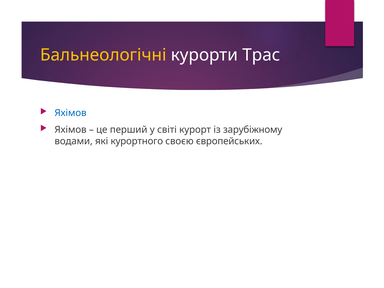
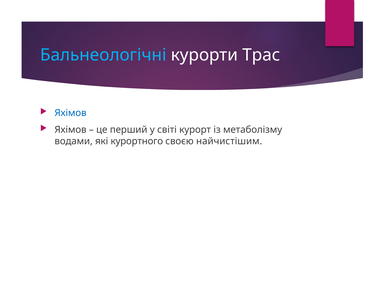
Бальнеологічні colour: yellow -> light blue
зарубіжному: зарубіжному -> метаболізму
європейських: європейських -> найчистішим
